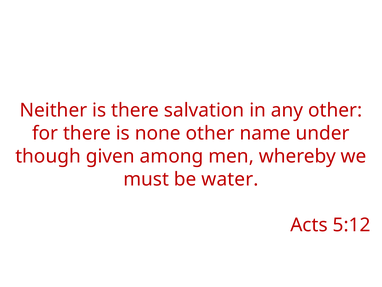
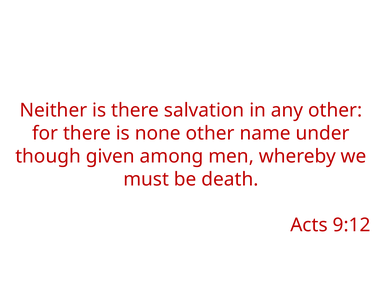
water: water -> death
5:12: 5:12 -> 9:12
